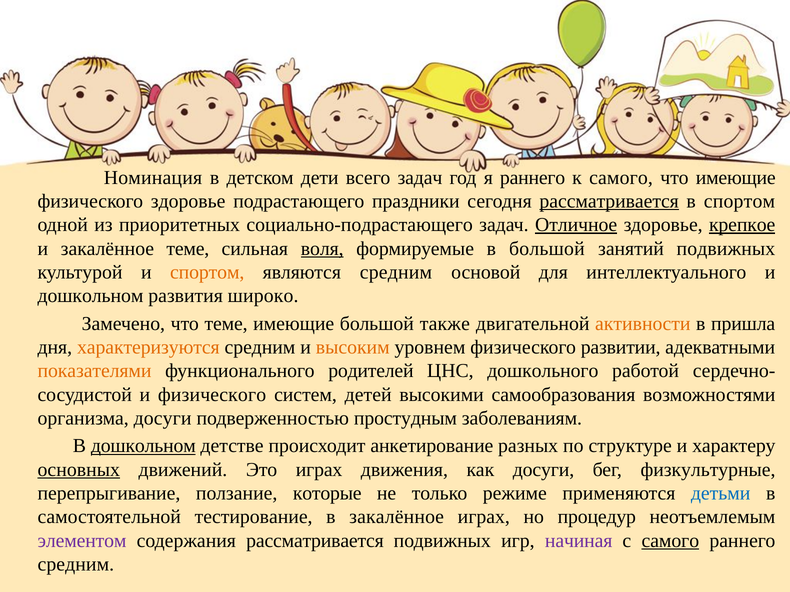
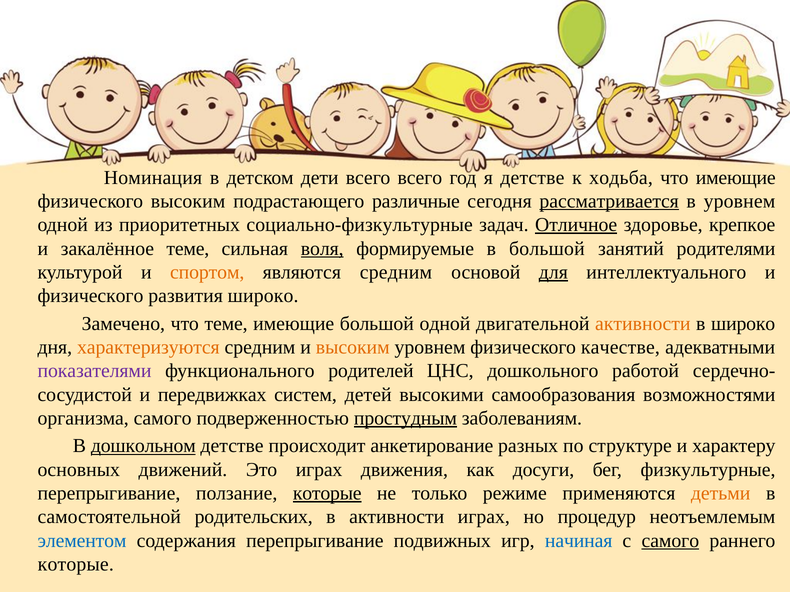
всего задач: задач -> всего
я раннего: раннего -> детстве
к самого: самого -> ходьба
физического здоровье: здоровье -> высоким
праздники: праздники -> различные
в спортом: спортом -> уровнем
социально-подрастающего: социально-подрастающего -> социально-физкультурные
крепкое underline: present -> none
занятий подвижных: подвижных -> родителями
для underline: none -> present
дошкольном at (90, 296): дошкольном -> физического
большой также: также -> одной
в пришла: пришла -> широко
развитии: развитии -> качестве
показателями colour: orange -> purple
и физического: физического -> передвижках
организма досуги: досуги -> самого
простудным underline: none -> present
основных underline: present -> none
которые at (327, 494) underline: none -> present
детьми colour: blue -> orange
тестирование: тестирование -> родительских
в закалённое: закалённое -> активности
элементом colour: purple -> blue
содержания рассматривается: рассматривается -> перепрыгивание
начиная colour: purple -> blue
средним at (76, 565): средним -> которые
